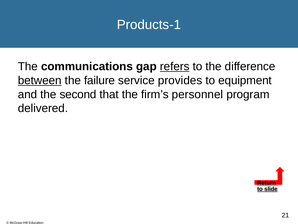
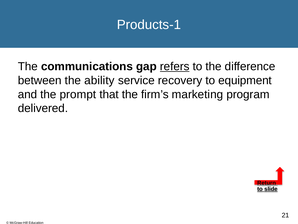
between underline: present -> none
failure: failure -> ability
provides: provides -> recovery
second: second -> prompt
personnel: personnel -> marketing
